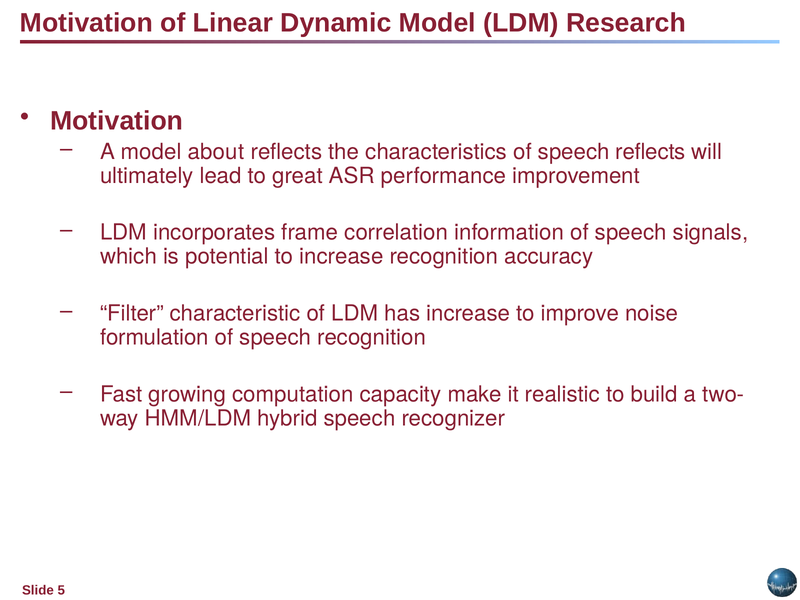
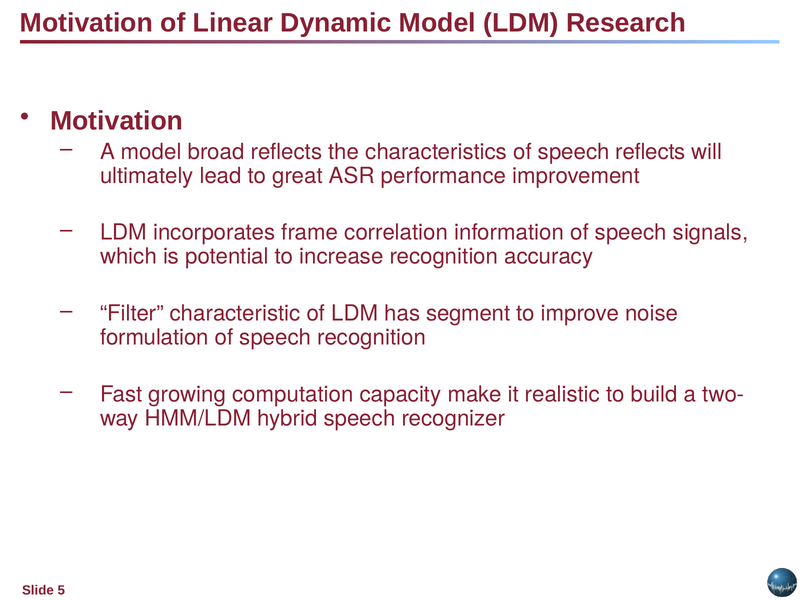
about: about -> broad
has increase: increase -> segment
